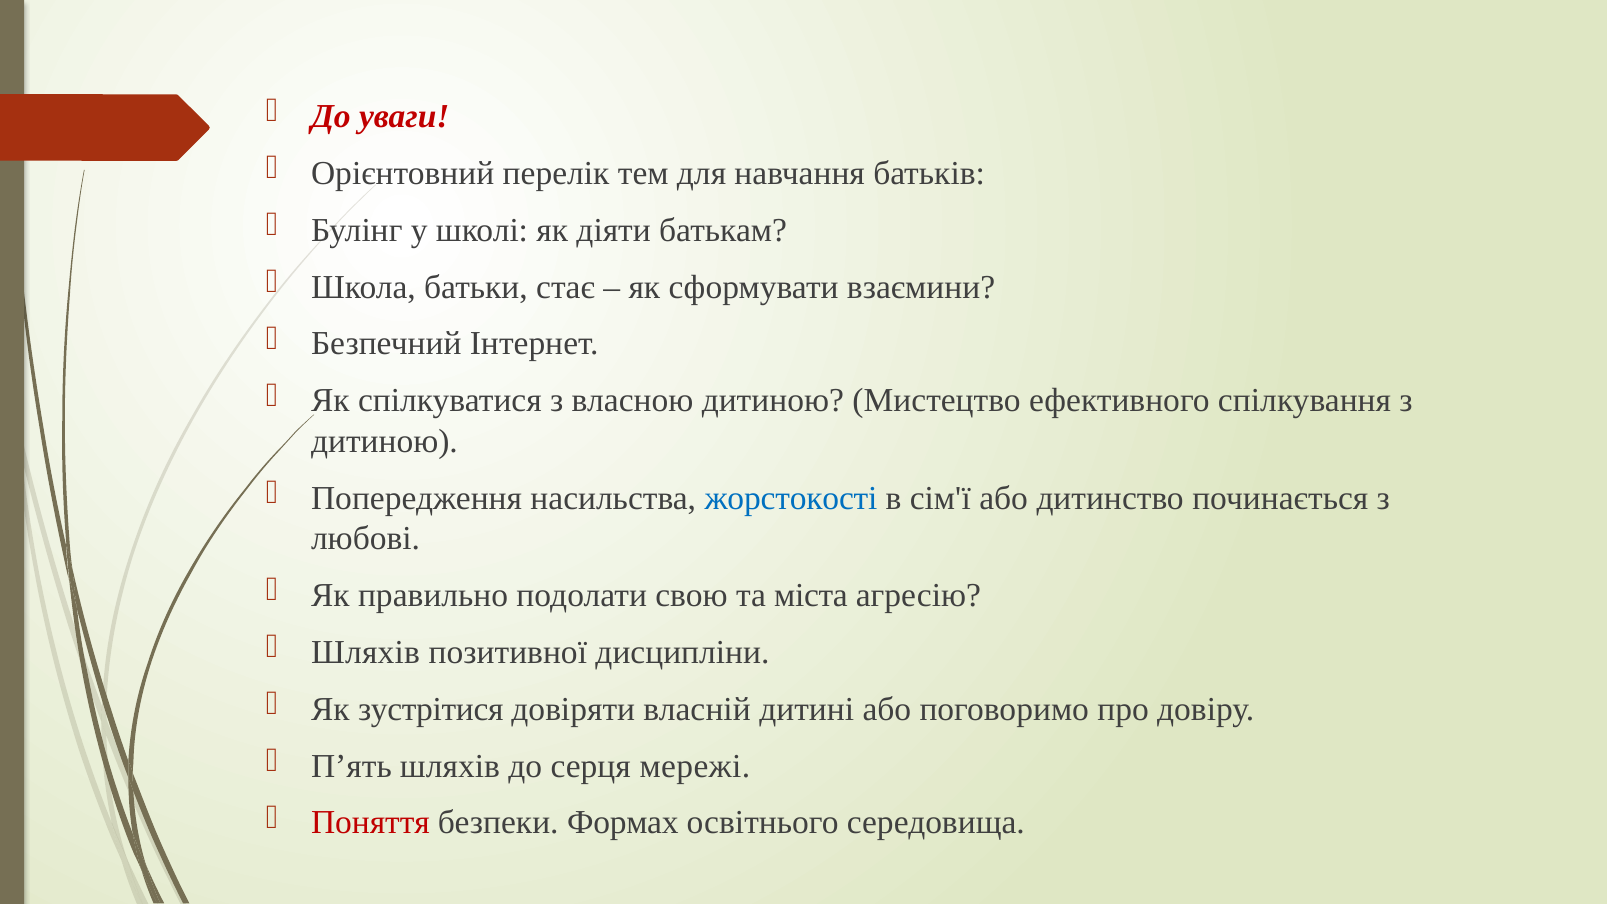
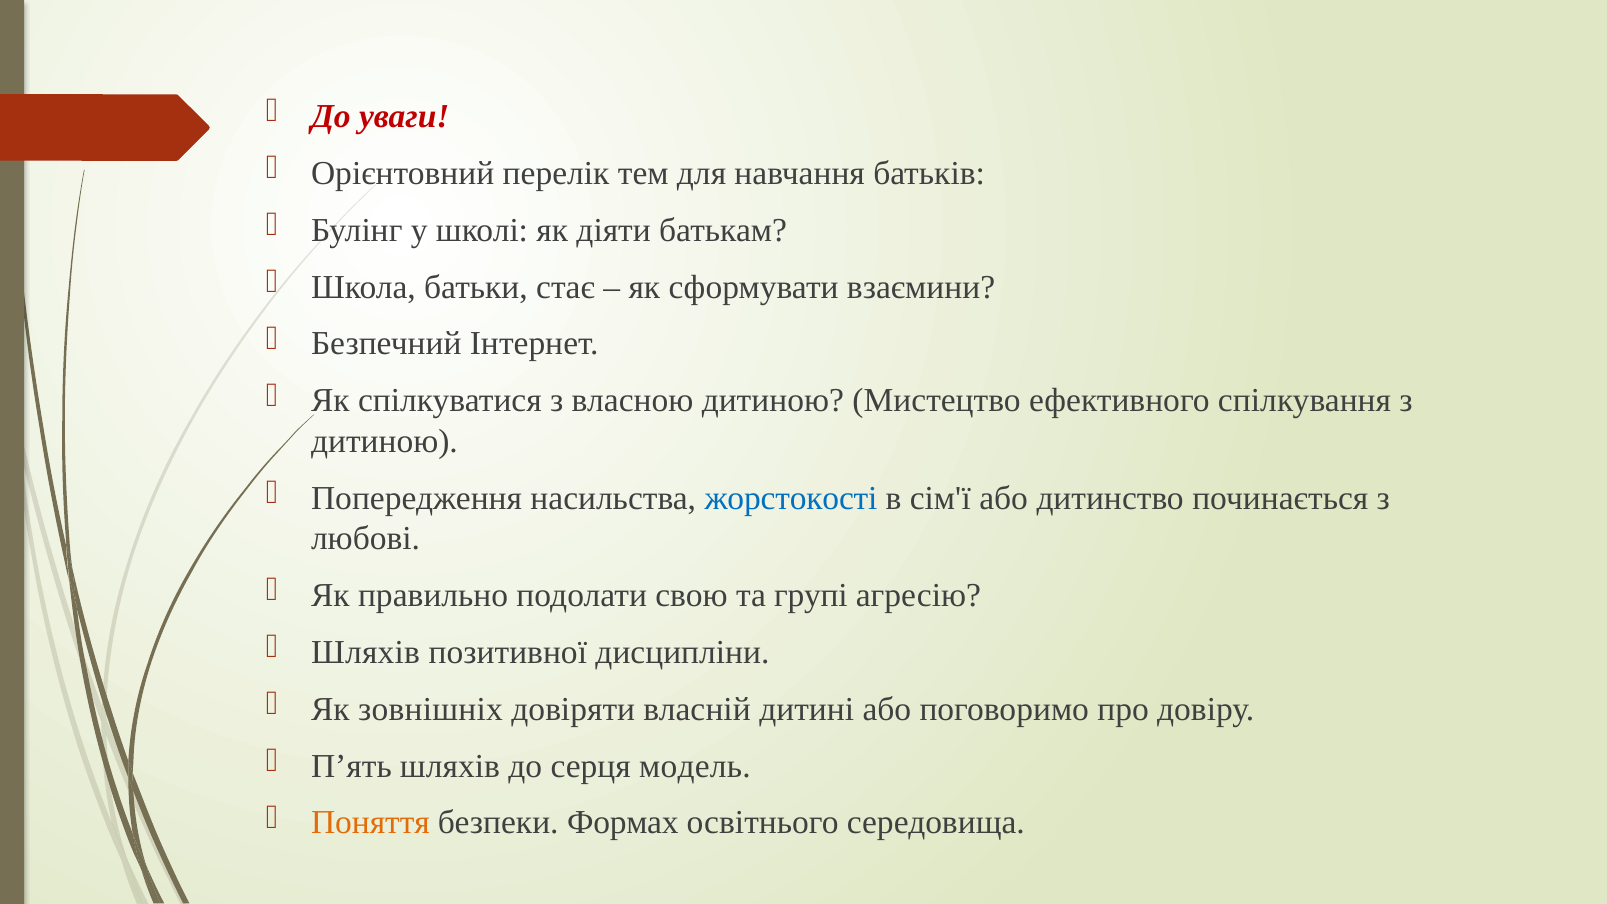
міста: міста -> групі
зустрітися: зустрітися -> зовнішніх
мережі: мережі -> модель
Поняття colour: red -> orange
